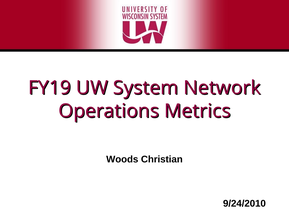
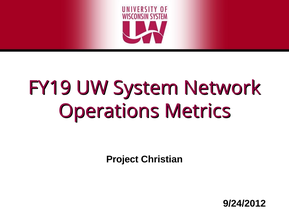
Woods: Woods -> Project
9/24/2010: 9/24/2010 -> 9/24/2012
